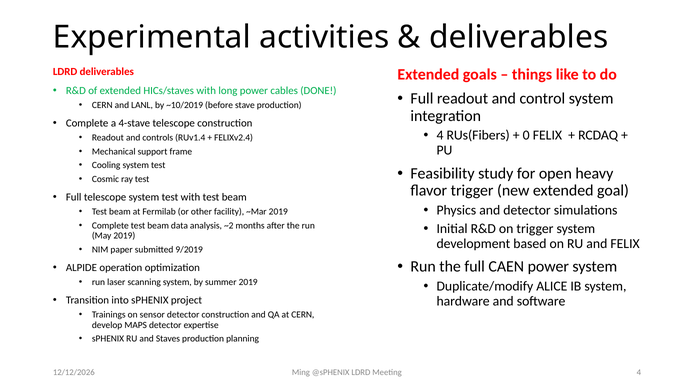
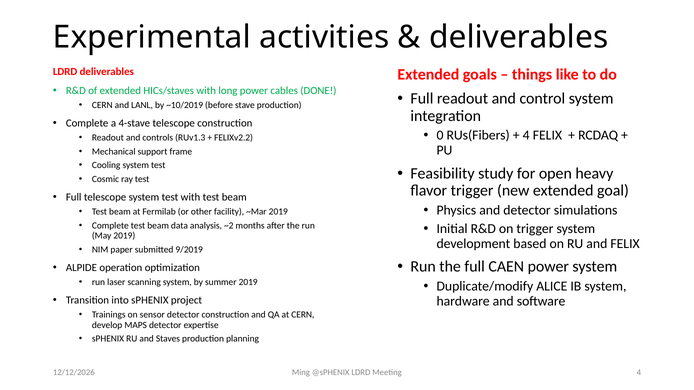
4 at (440, 136): 4 -> 0
0 at (526, 136): 0 -> 4
RUv1.4: RUv1.4 -> RUv1.3
FELIXv2.4: FELIXv2.4 -> FELIXv2.2
